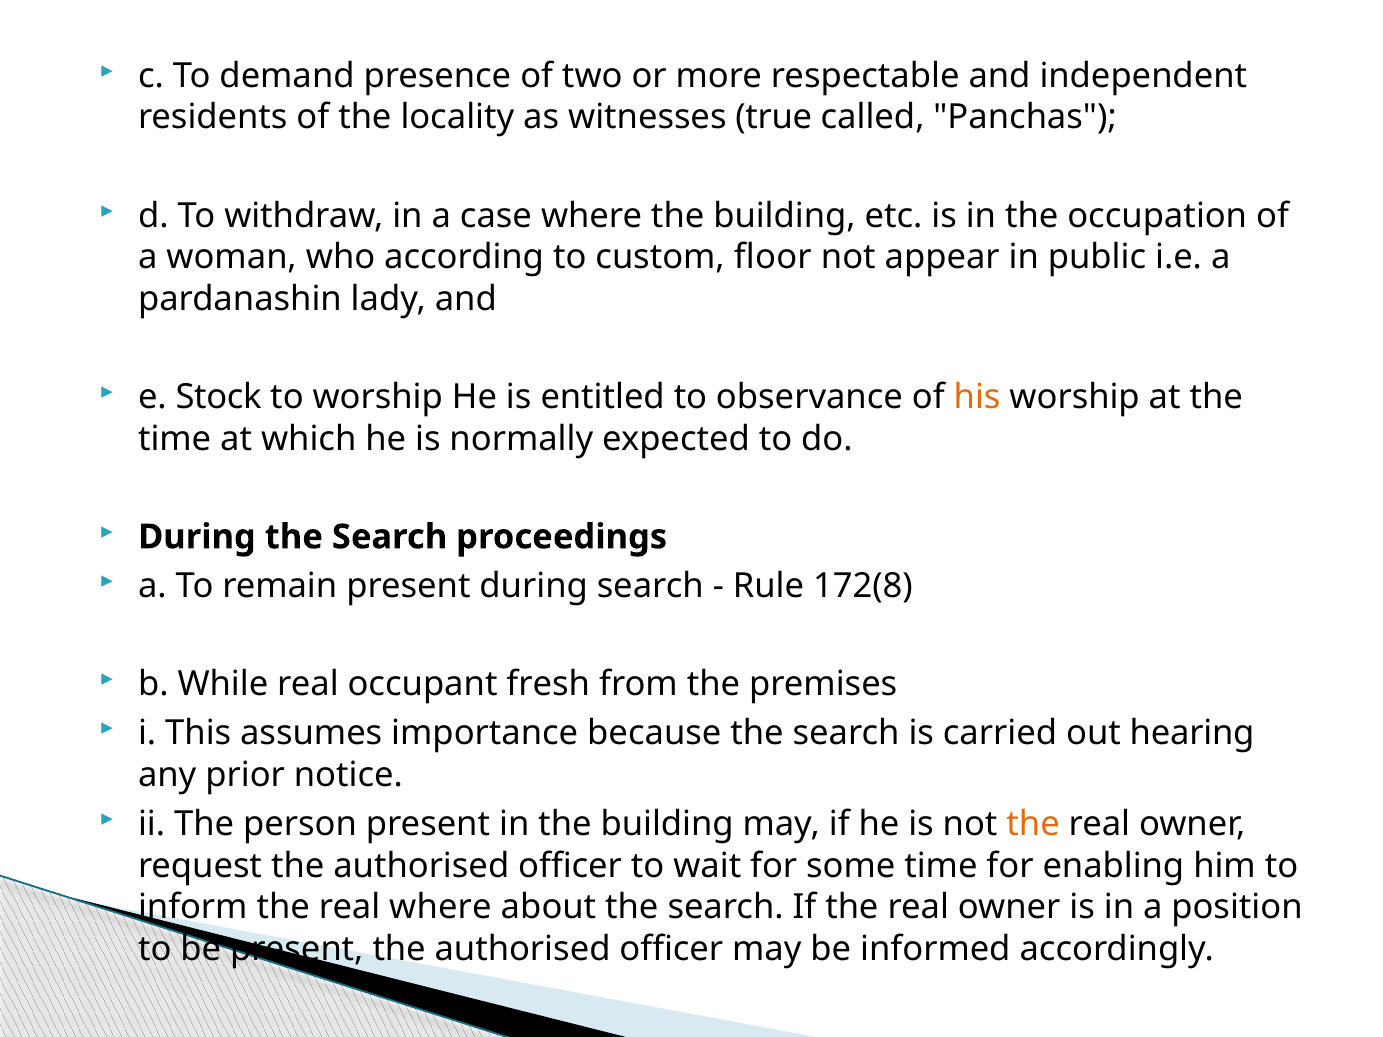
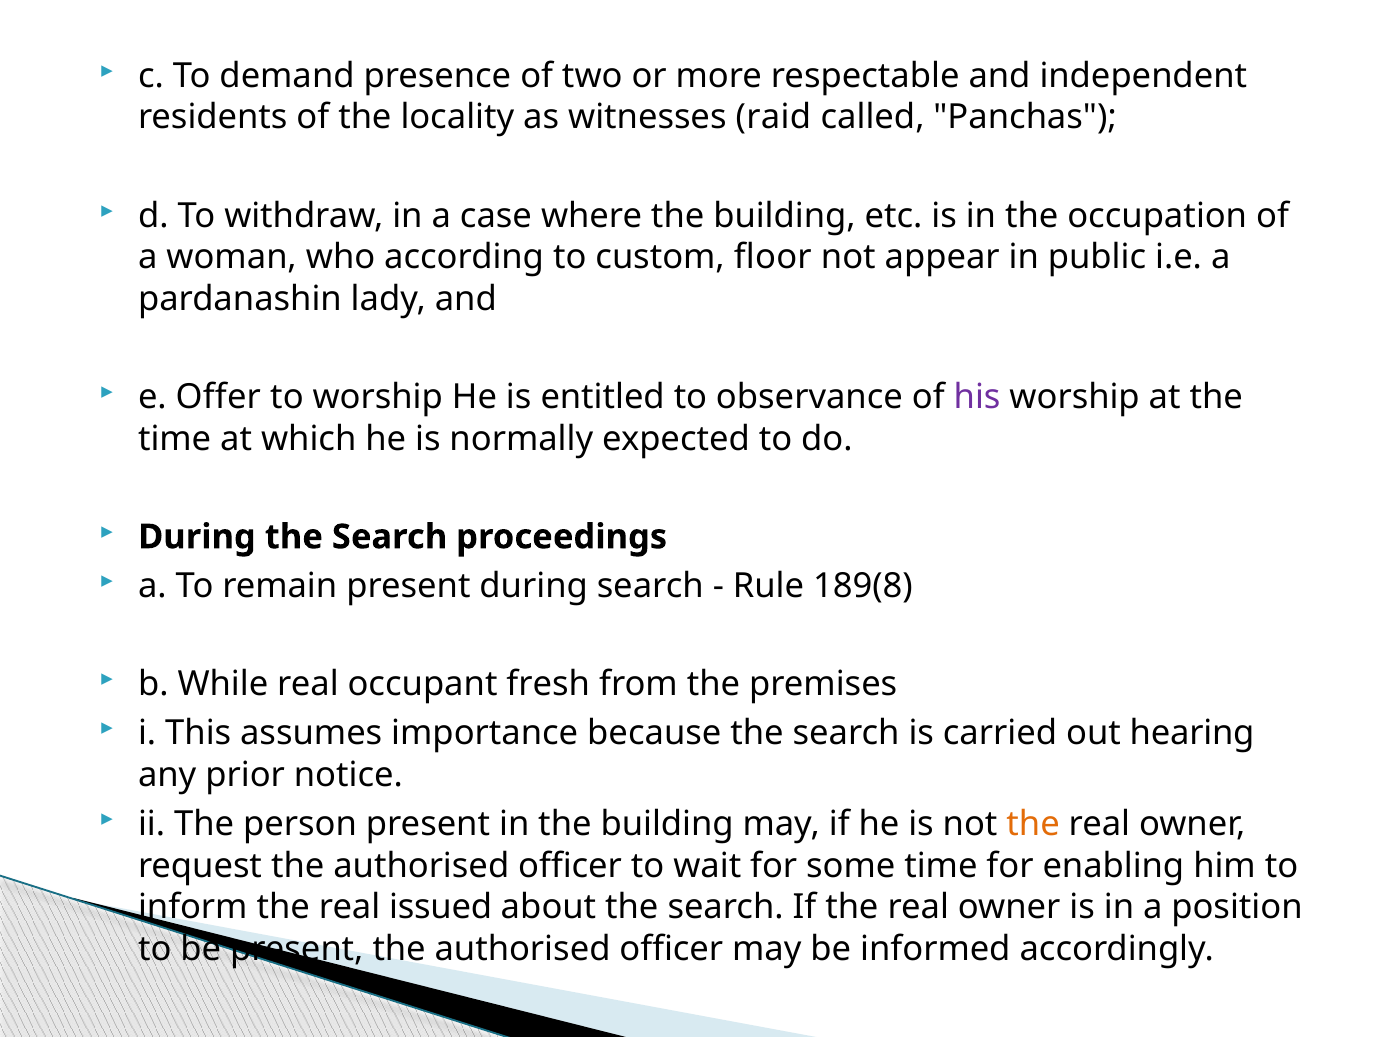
true: true -> raid
Stock: Stock -> Offer
his colour: orange -> purple
172(8: 172(8 -> 189(8
real where: where -> issued
